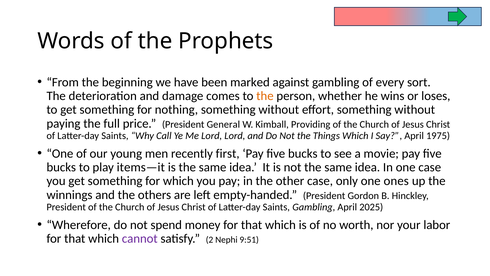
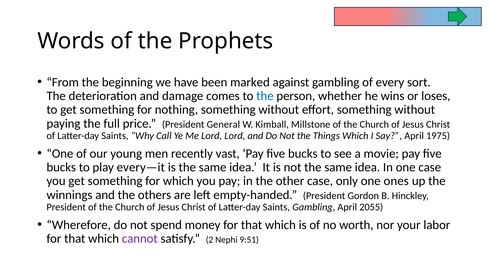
the at (265, 96) colour: orange -> blue
Providing: Providing -> Millstone
first: first -> vast
items—it: items—it -> every—it
2025: 2025 -> 2055
